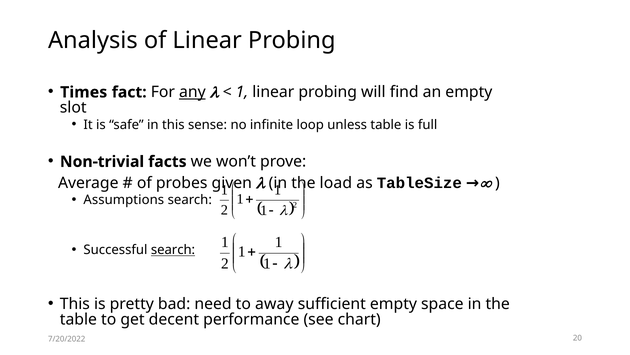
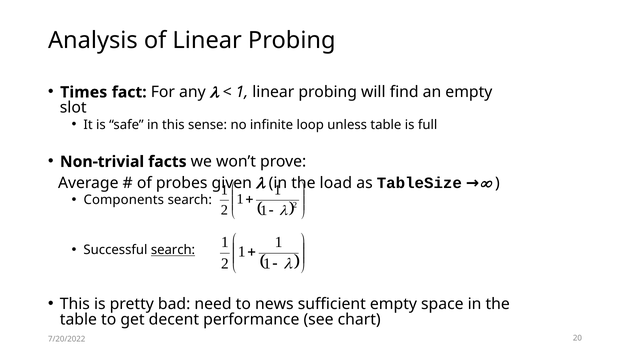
any underline: present -> none
Assumptions: Assumptions -> Components
away: away -> news
